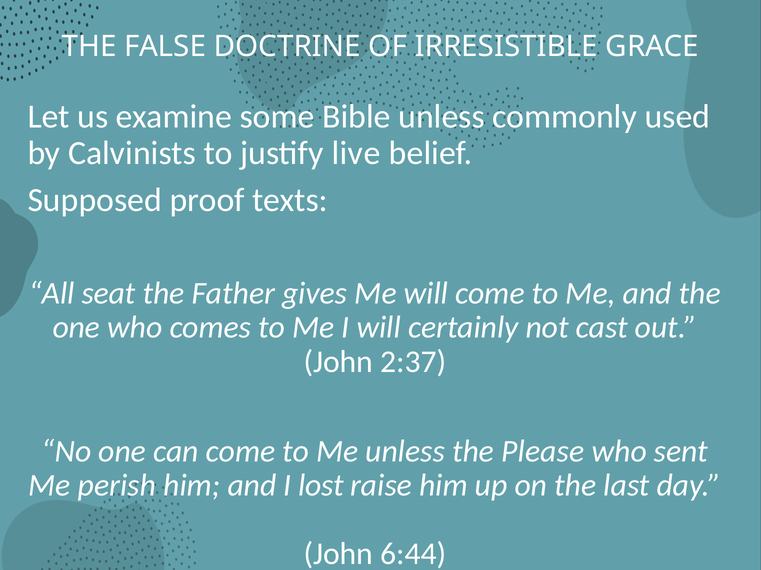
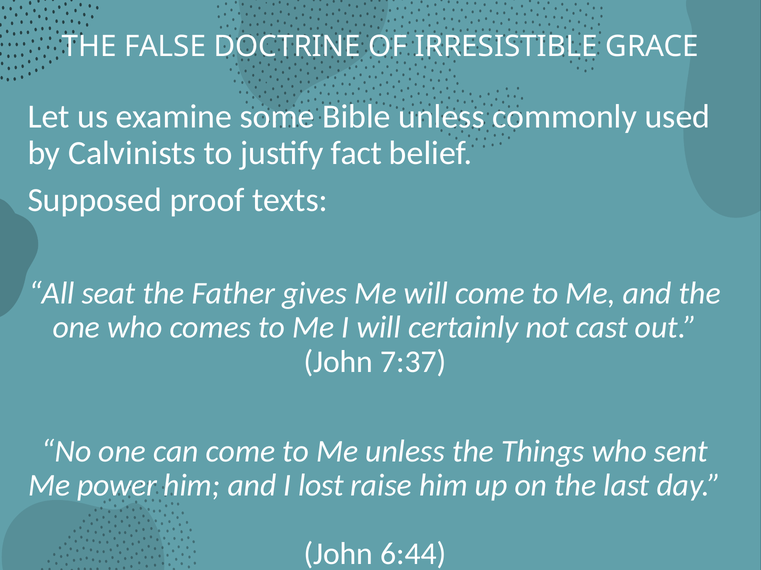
live: live -> fact
2:37: 2:37 -> 7:37
Please: Please -> Things
perish: perish -> power
